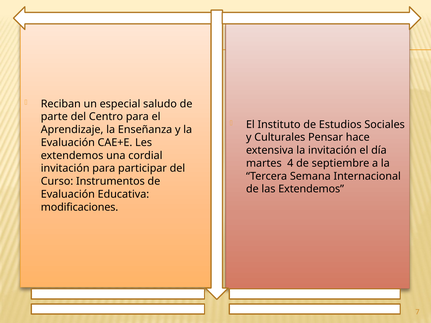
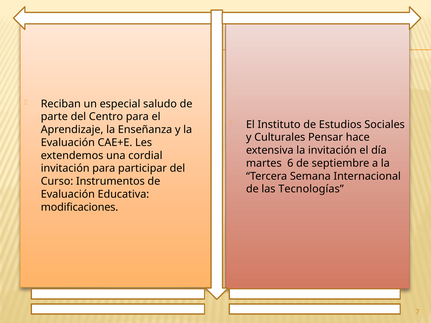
4: 4 -> 6
las Extendemos: Extendemos -> Tecnologías
